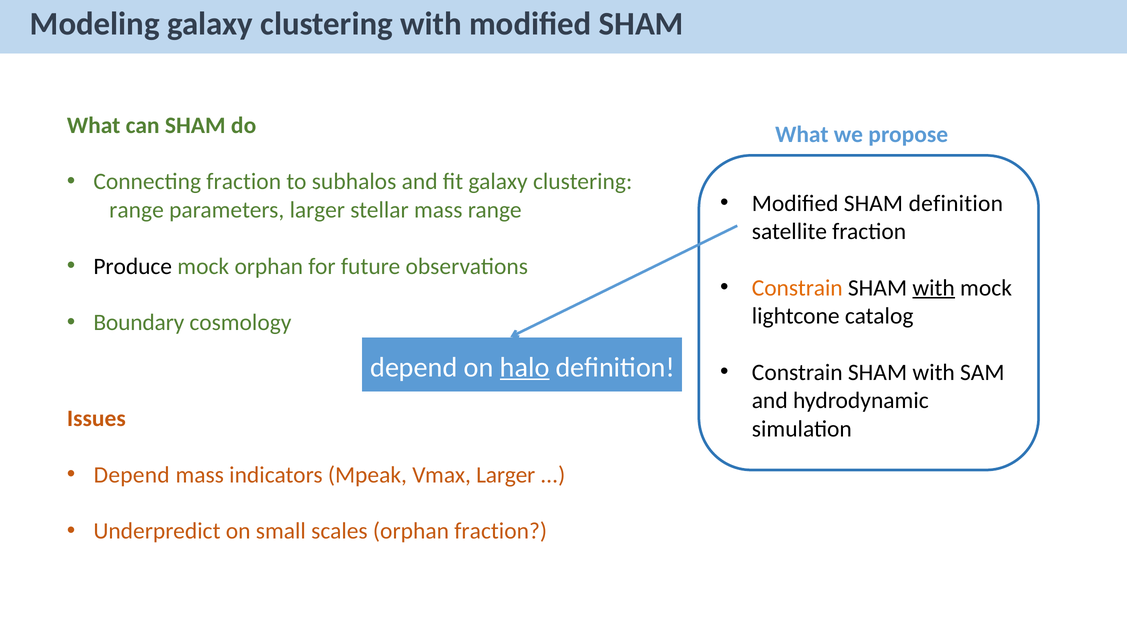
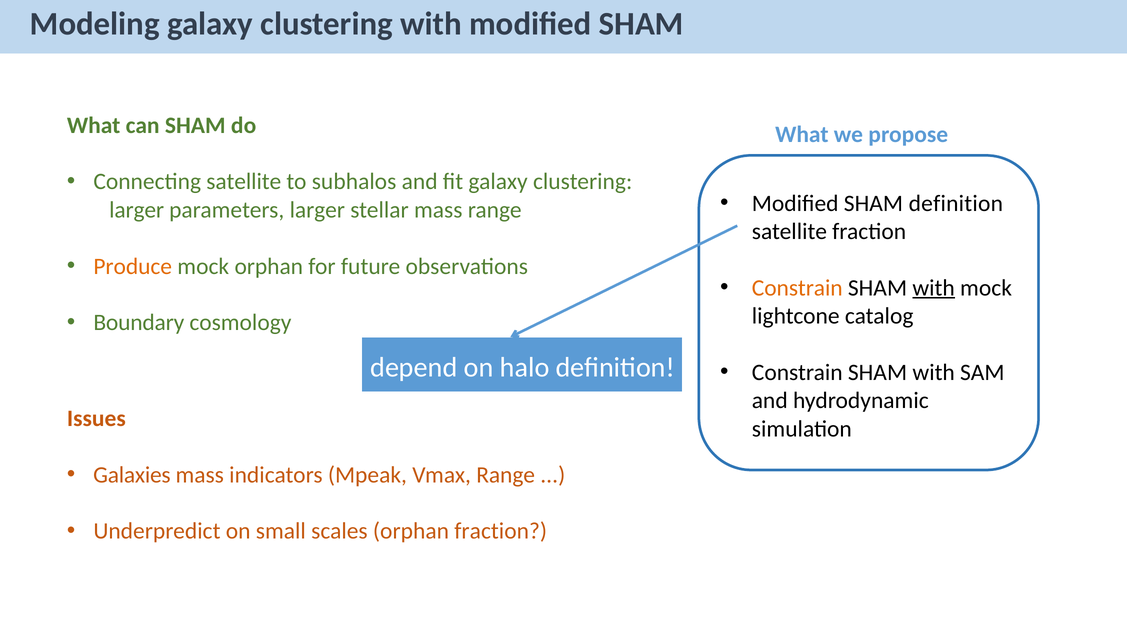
Connecting fraction: fraction -> satellite
range at (137, 210): range -> larger
Produce colour: black -> orange
halo underline: present -> none
Depend at (132, 475): Depend -> Galaxies
Vmax Larger: Larger -> Range
